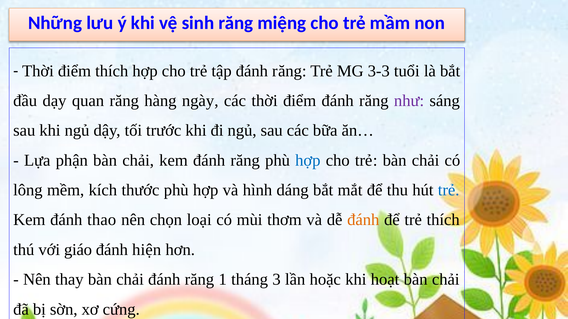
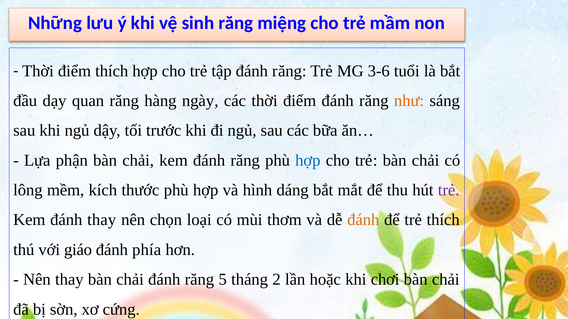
3-3: 3-3 -> 3-6
như colour: purple -> orange
trẻ at (449, 190) colour: blue -> purple
đánh thao: thao -> thay
hiện: hiện -> phía
1: 1 -> 5
3: 3 -> 2
hoạt: hoạt -> chơi
